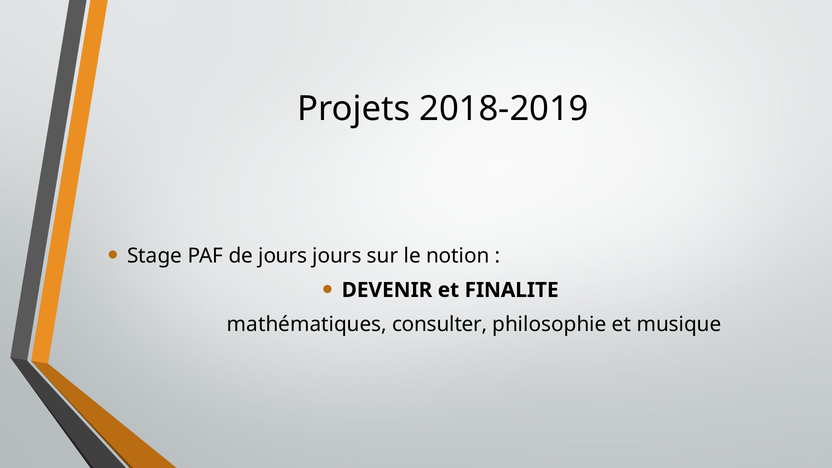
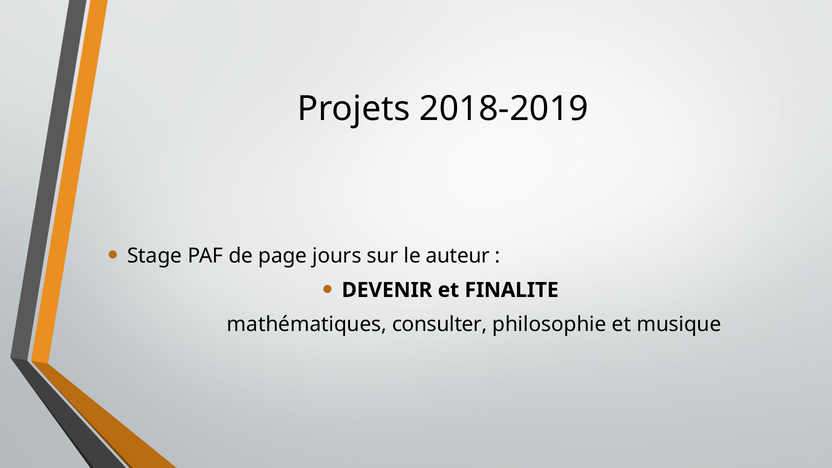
de jours: jours -> page
notion: notion -> auteur
